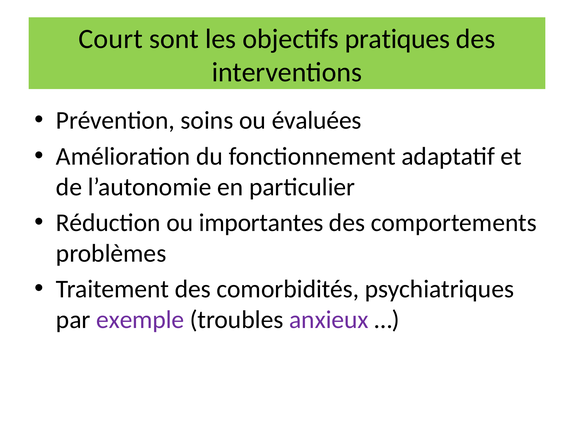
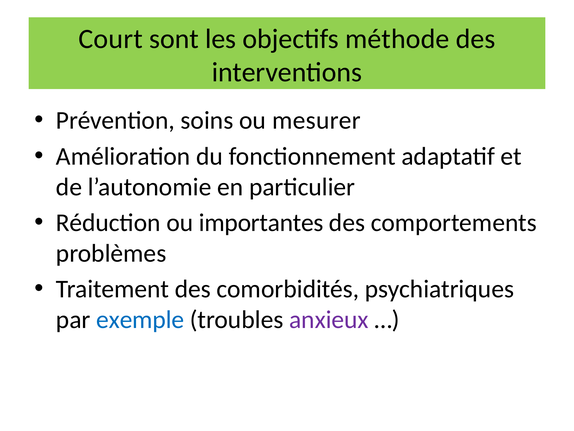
pratiques: pratiques -> méthode
évaluées: évaluées -> mesurer
exemple colour: purple -> blue
